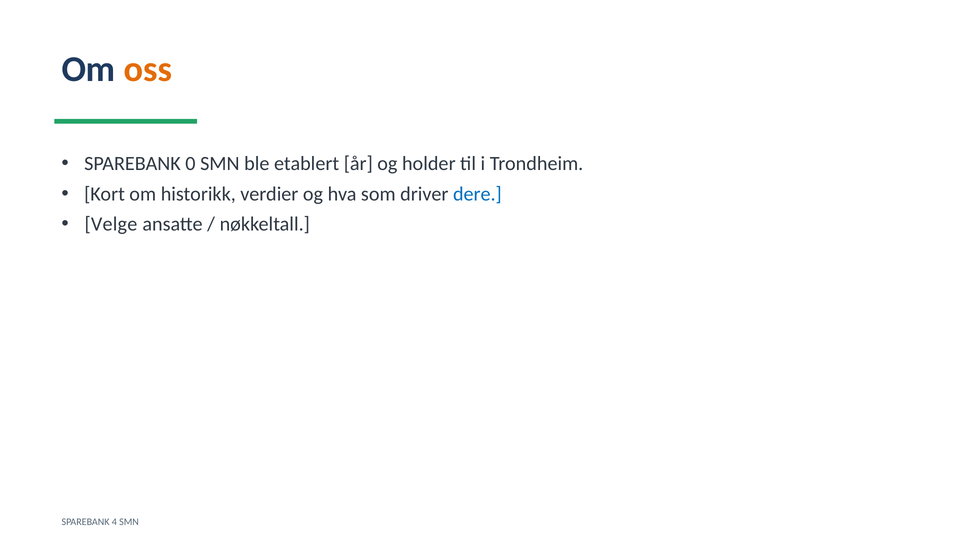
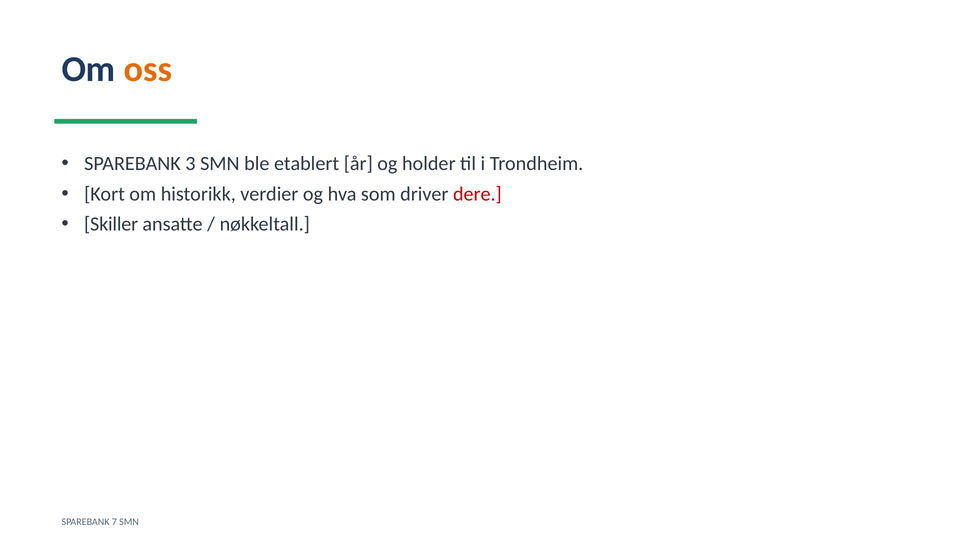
0: 0 -> 3
dere colour: blue -> red
Velge: Velge -> Skiller
4: 4 -> 7
